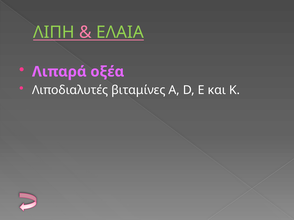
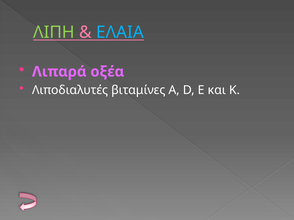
ΕΛΑΙΑ colour: light green -> light blue
